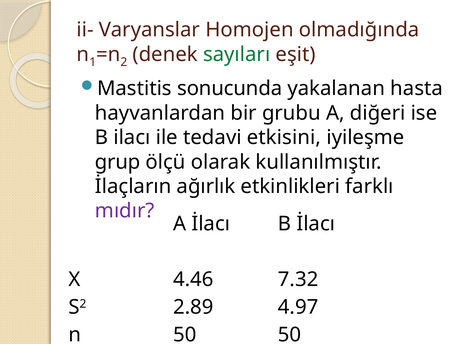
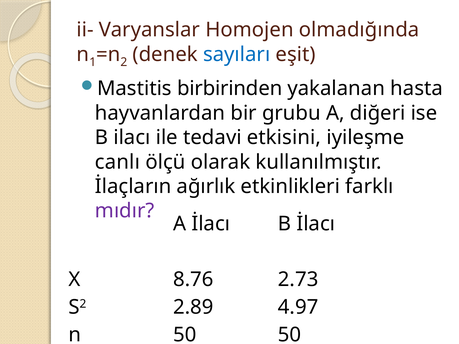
sayıları colour: green -> blue
sonucunda: sonucunda -> birbirinden
grup: grup -> canlı
4.46: 4.46 -> 8.76
7.32: 7.32 -> 2.73
